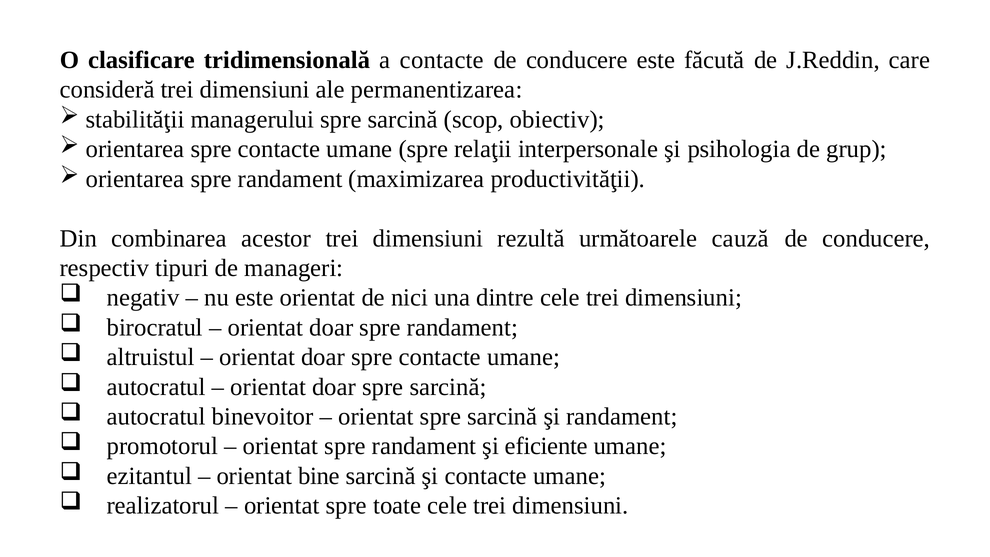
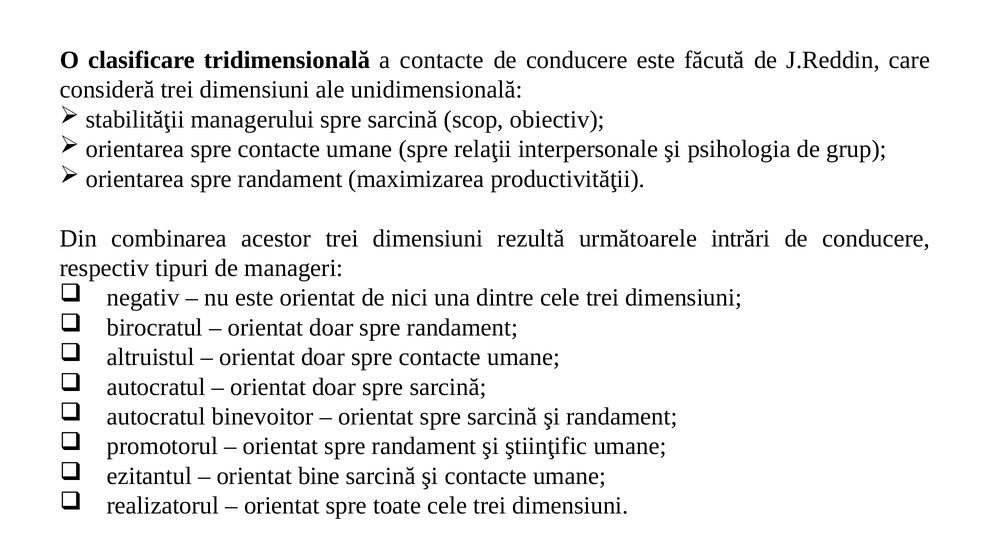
permanentizarea: permanentizarea -> unidimensională
cauză: cauză -> intrări
eficiente: eficiente -> ştiinţific
